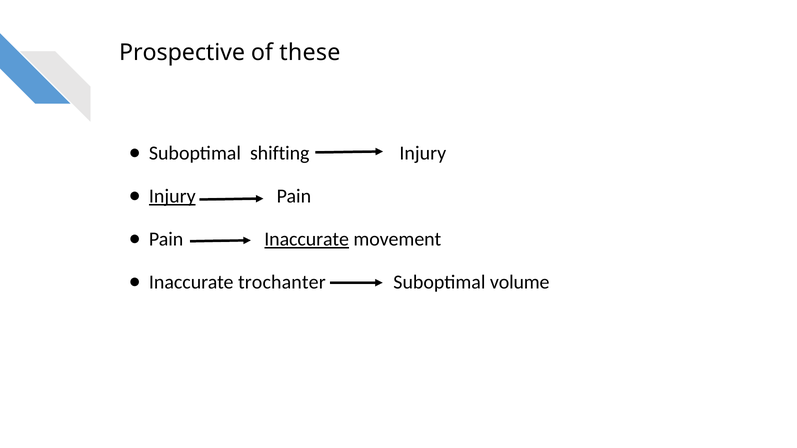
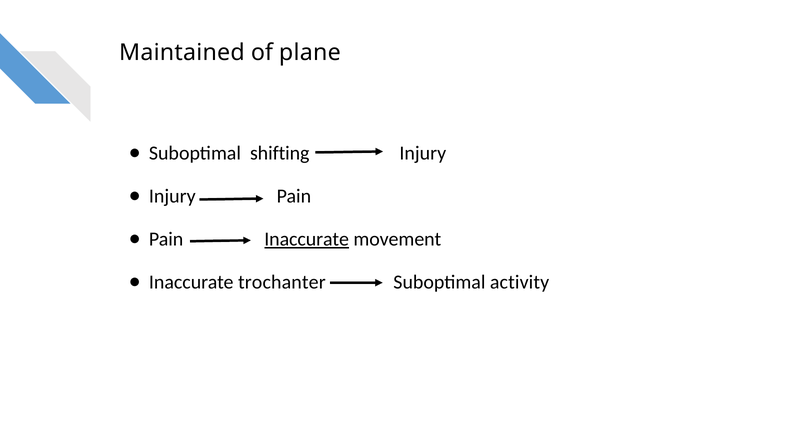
Prospective: Prospective -> Maintained
these: these -> plane
Injury at (172, 196) underline: present -> none
volume: volume -> activity
